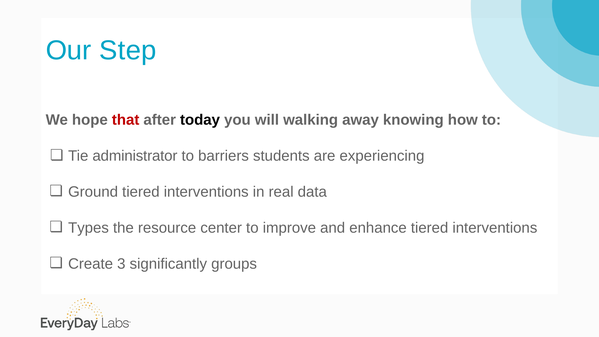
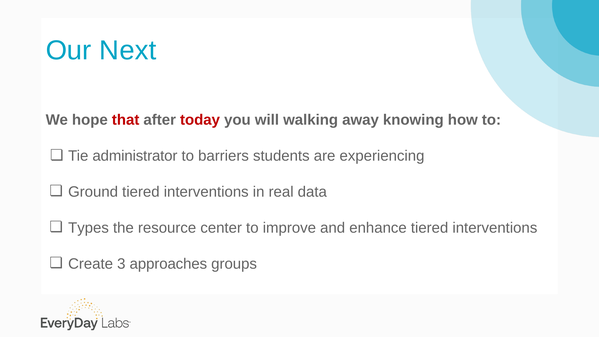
Step: Step -> Next
today colour: black -> red
significantly: significantly -> approaches
